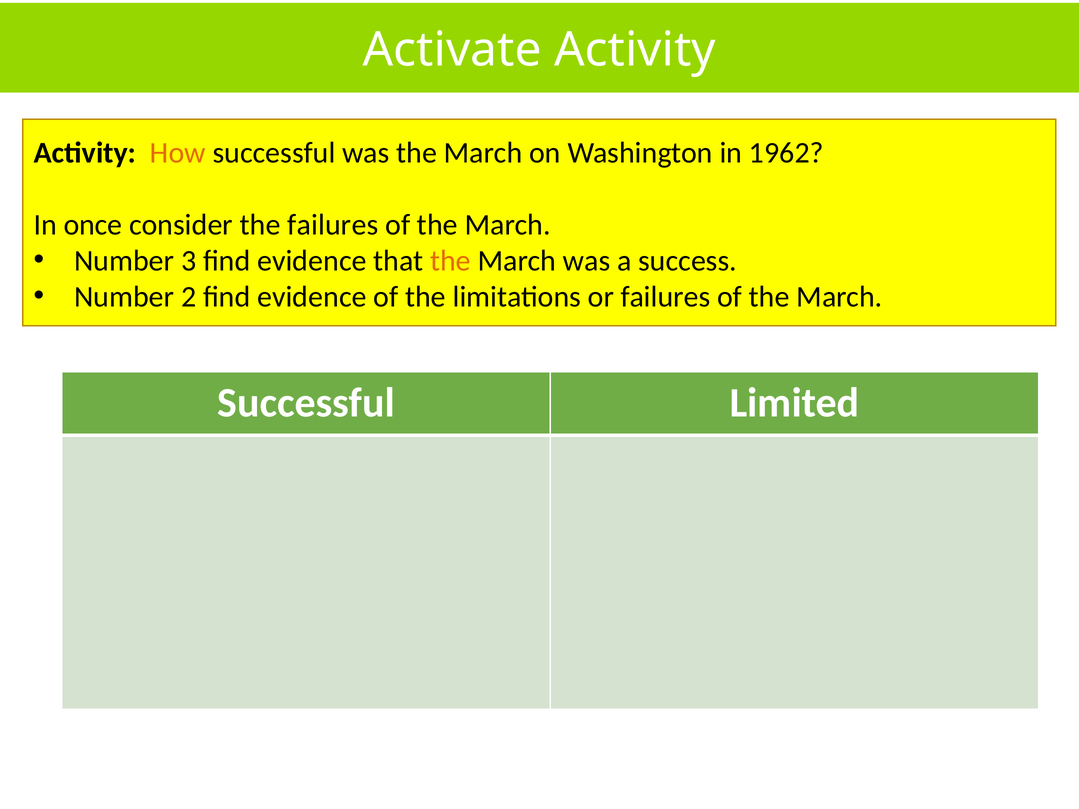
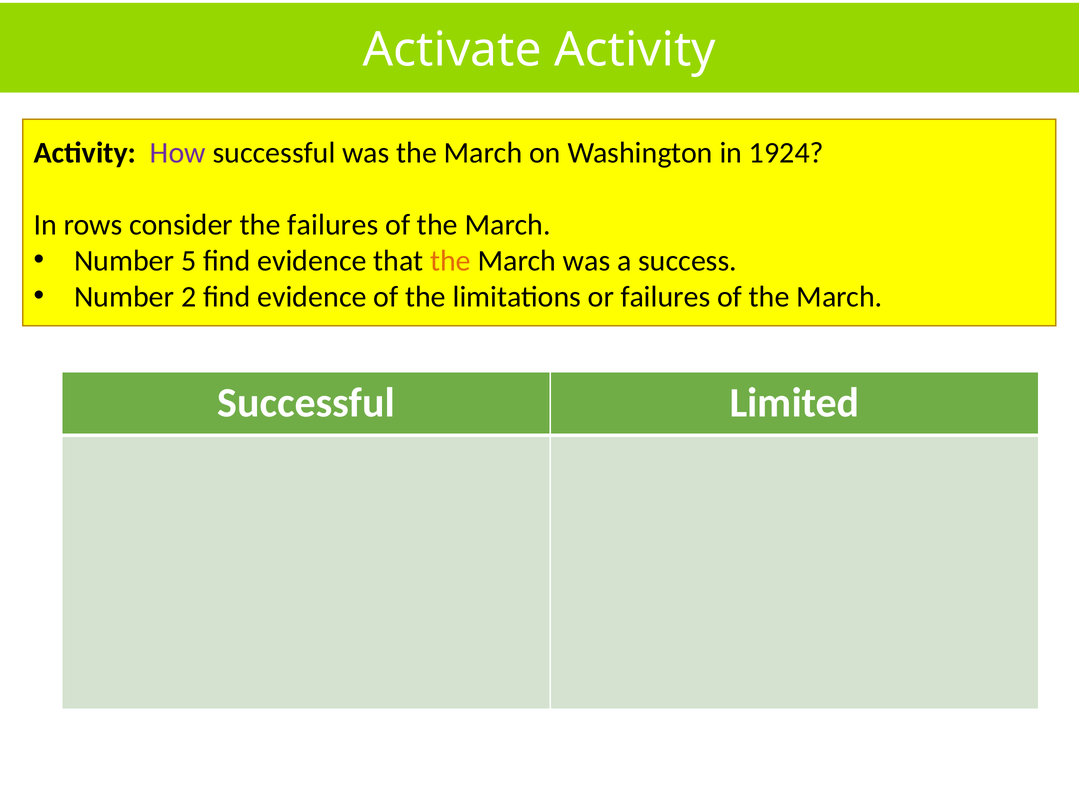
How colour: orange -> purple
1962: 1962 -> 1924
once: once -> rows
3: 3 -> 5
